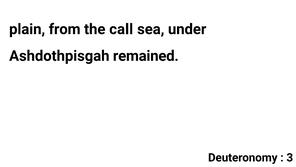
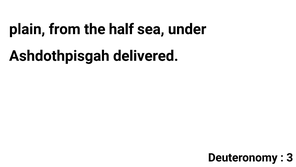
call: call -> half
remained: remained -> delivered
